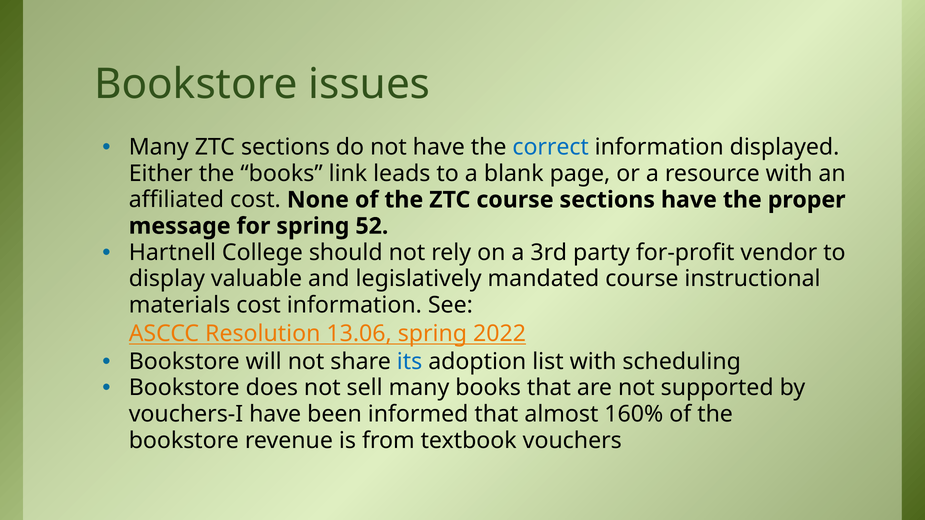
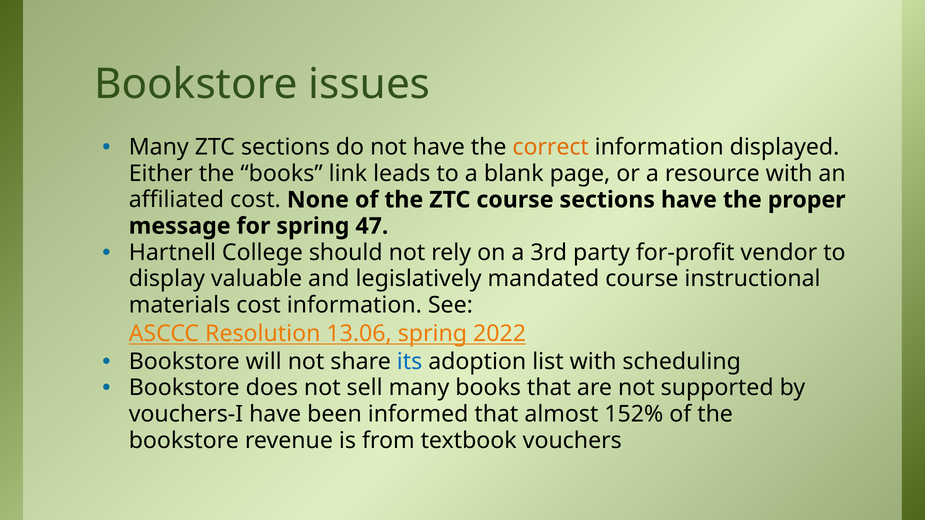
correct colour: blue -> orange
52: 52 -> 47
160%: 160% -> 152%
